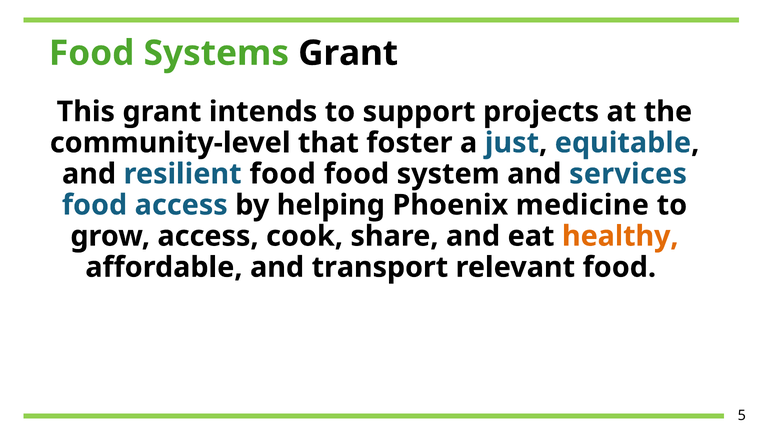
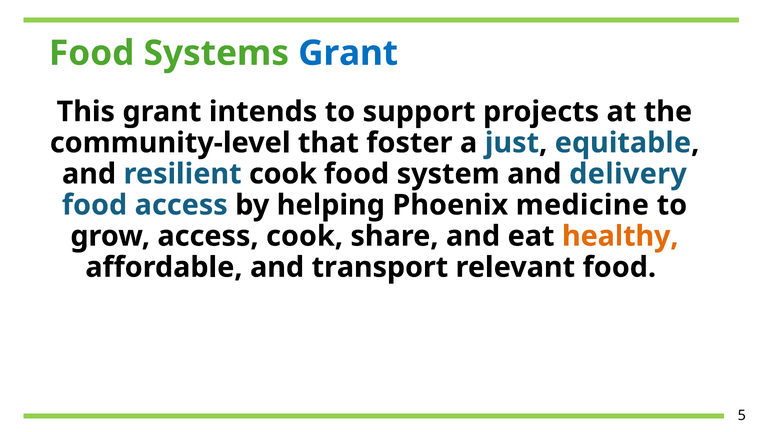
Grant at (348, 53) colour: black -> blue
resilient food: food -> cook
services: services -> delivery
